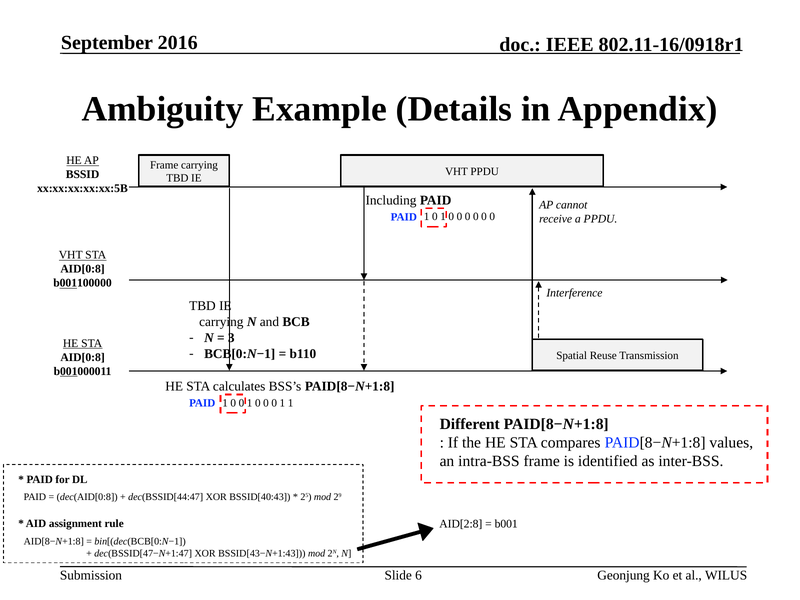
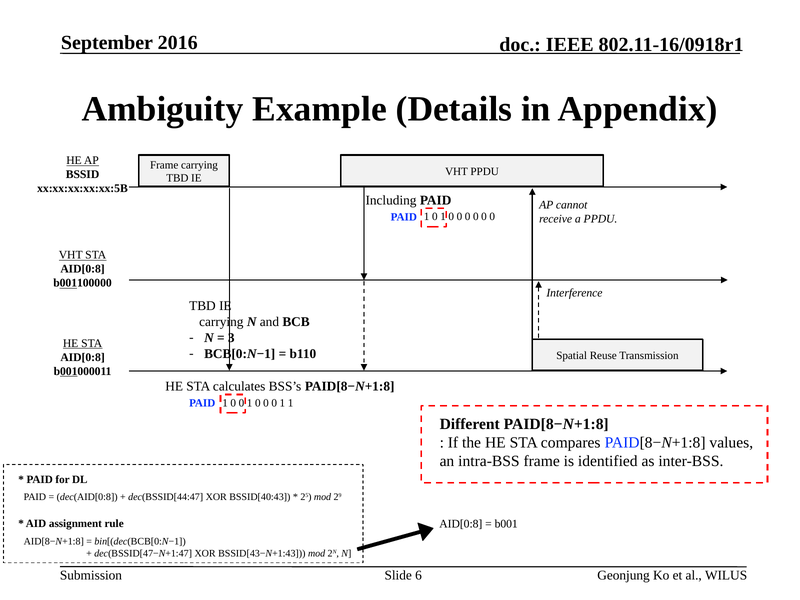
AID[2:8 at (461, 524): AID[2:8 -> AID[0:8
